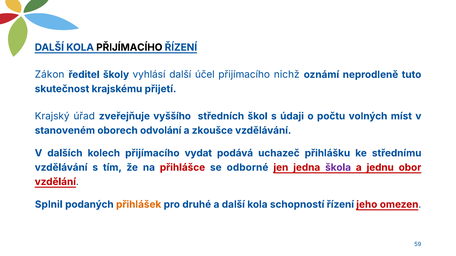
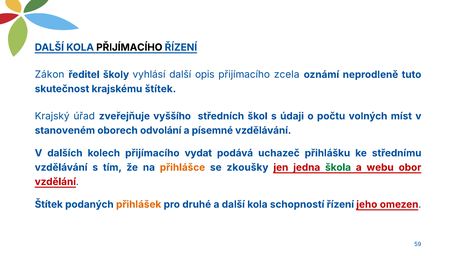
účel: účel -> opis
nichž: nichž -> zcela
krajskému přijetí: přijetí -> štítek
zkoušce: zkoušce -> písemné
přihlášce colour: red -> orange
odborné: odborné -> zkoušky
škola colour: purple -> green
jednu: jednu -> webu
Splnil at (49, 205): Splnil -> Štítek
